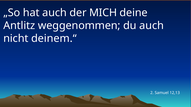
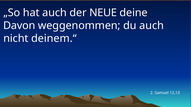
MICH: MICH -> NEUE
Antlitz: Antlitz -> Davon
